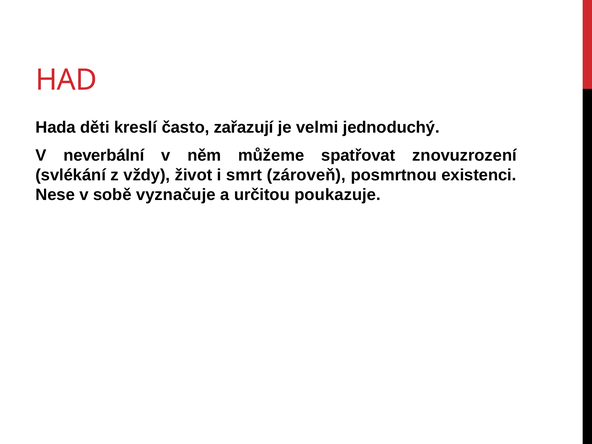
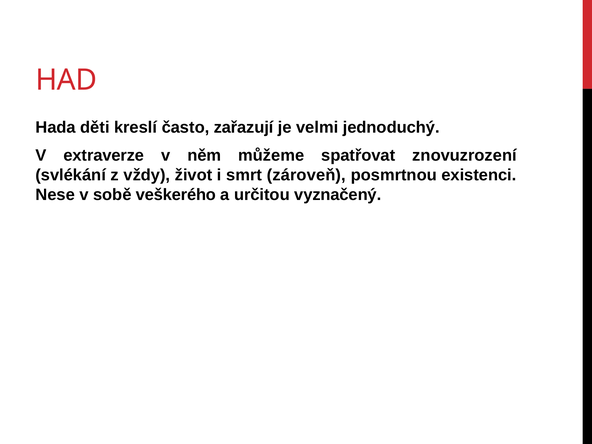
neverbální: neverbální -> extraverze
vyznačuje: vyznačuje -> veškerého
poukazuje: poukazuje -> vyznačený
